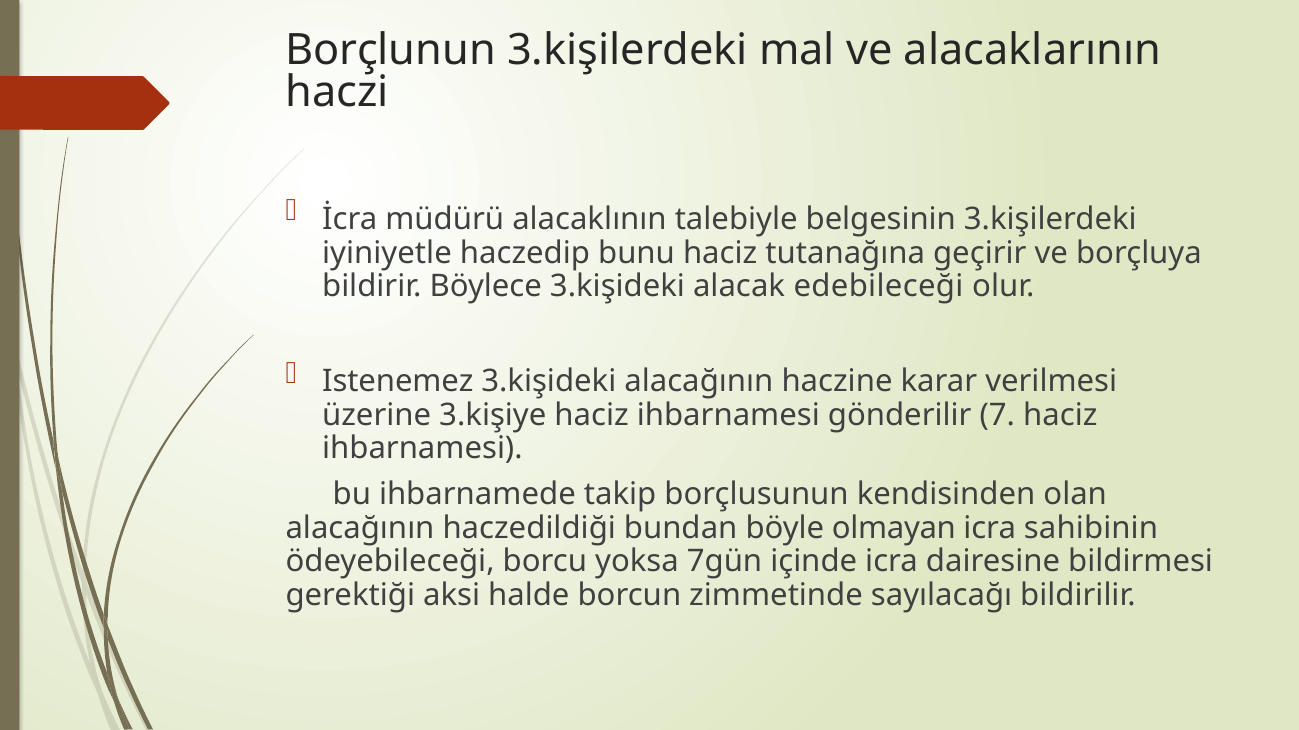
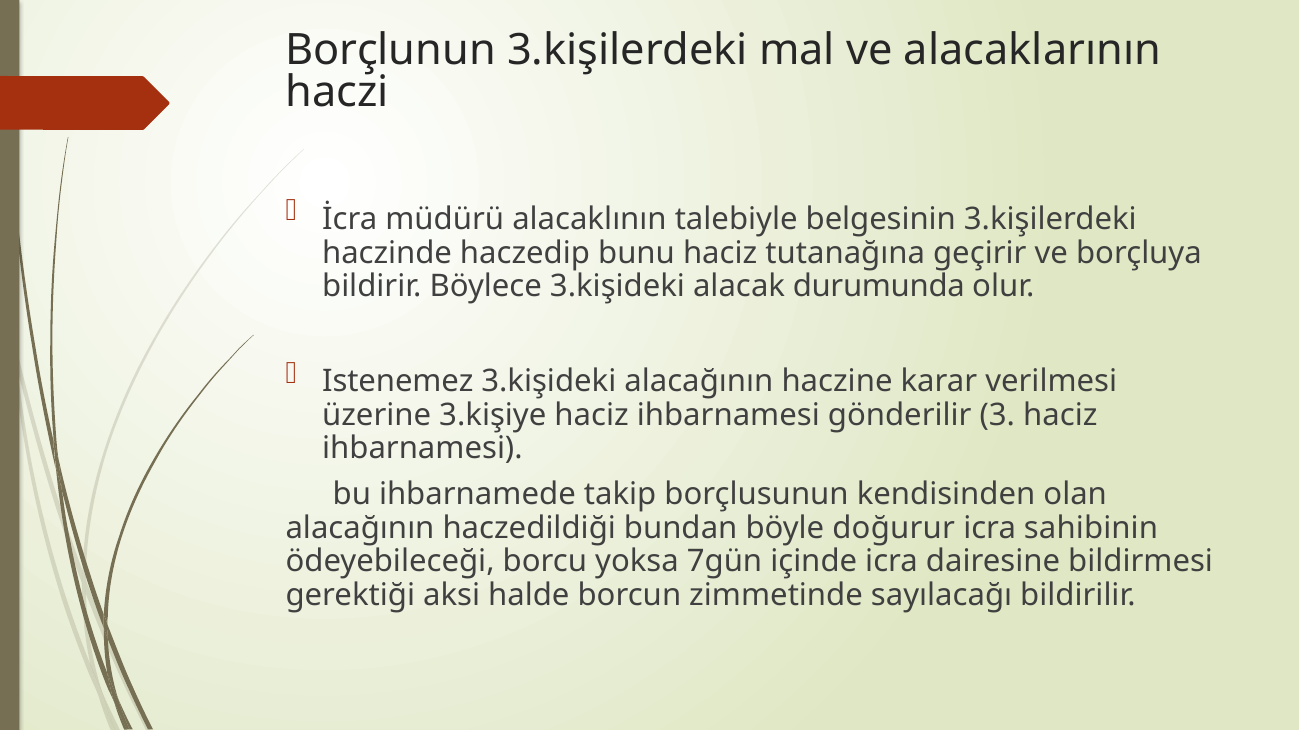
iyiniyetle: iyiniyetle -> haczinde
edebileceği: edebileceği -> durumunda
7: 7 -> 3
olmayan: olmayan -> doğurur
